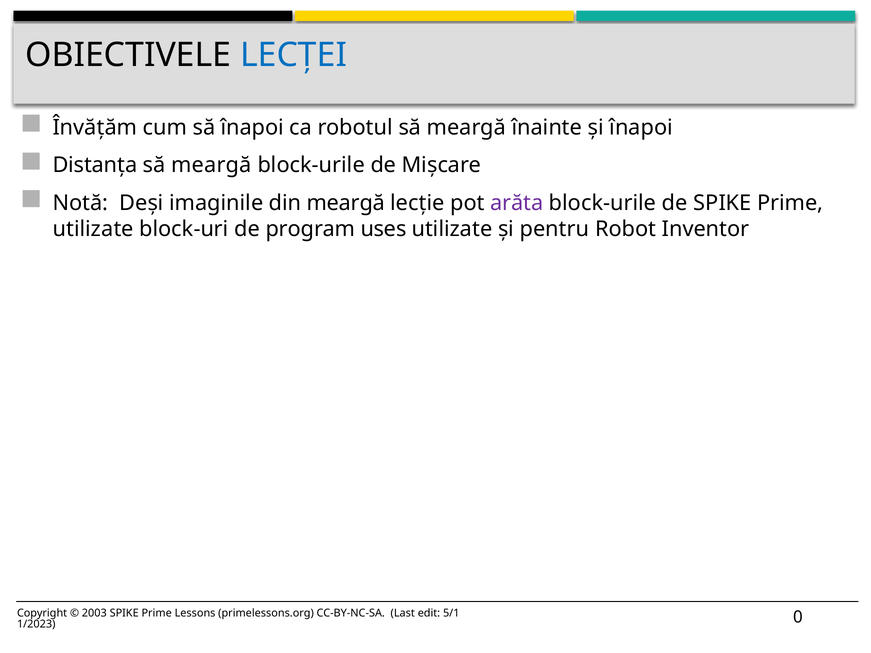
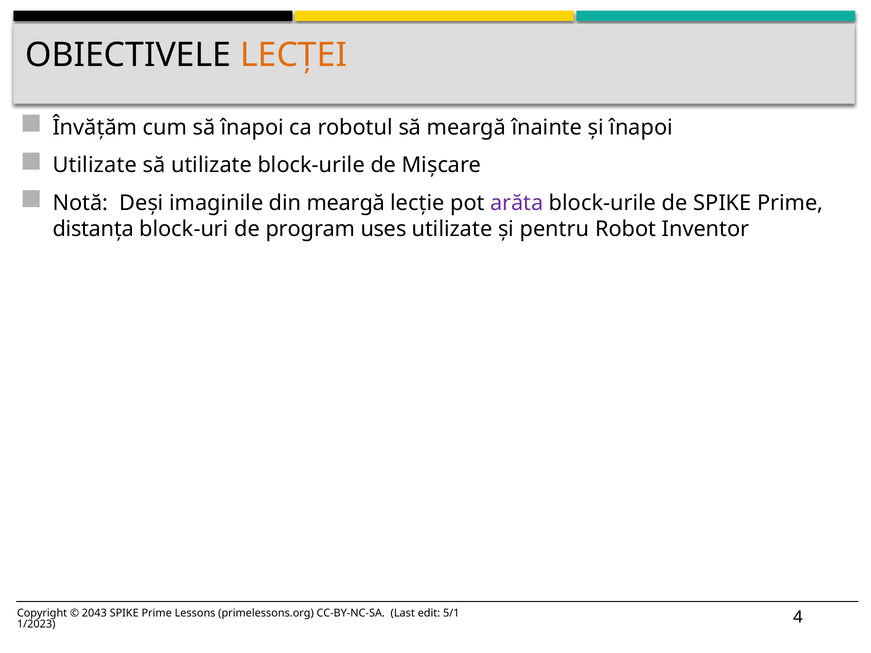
LECȚEI colour: blue -> orange
Distanța at (95, 165): Distanța -> Utilizate
meargă at (211, 165): meargă -> utilizate
utilizate at (93, 229): utilizate -> distanța
2003: 2003 -> 2043
0: 0 -> 4
